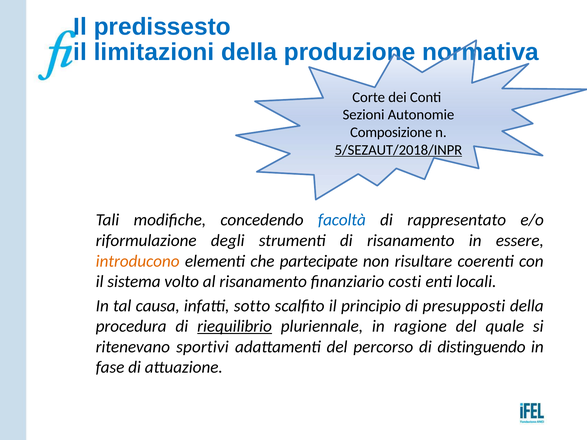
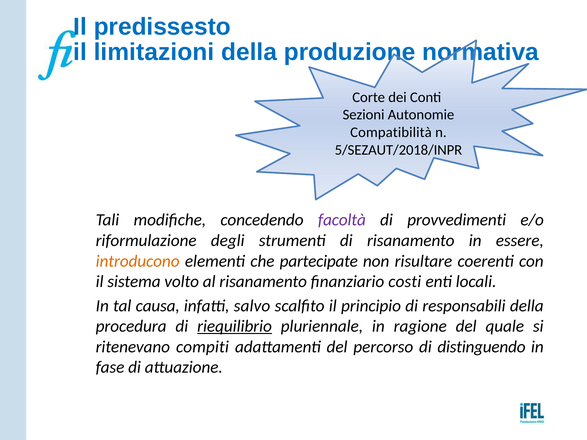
Composizione: Composizione -> Compatibilità
5/SEZAUT/2018/INPR underline: present -> none
facoltà colour: blue -> purple
rappresentato: rappresentato -> provvedimenti
sotto: sotto -> salvo
presupposti: presupposti -> responsabili
sportivi: sportivi -> compiti
